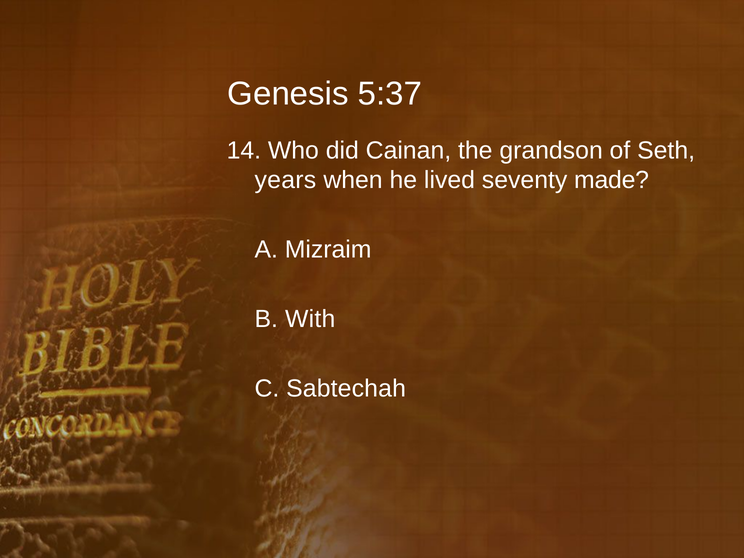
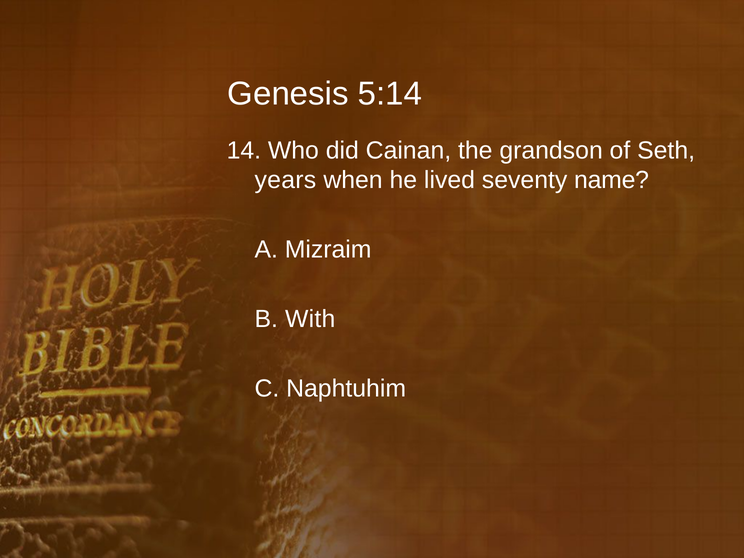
5:37: 5:37 -> 5:14
made: made -> name
Sabtechah: Sabtechah -> Naphtuhim
